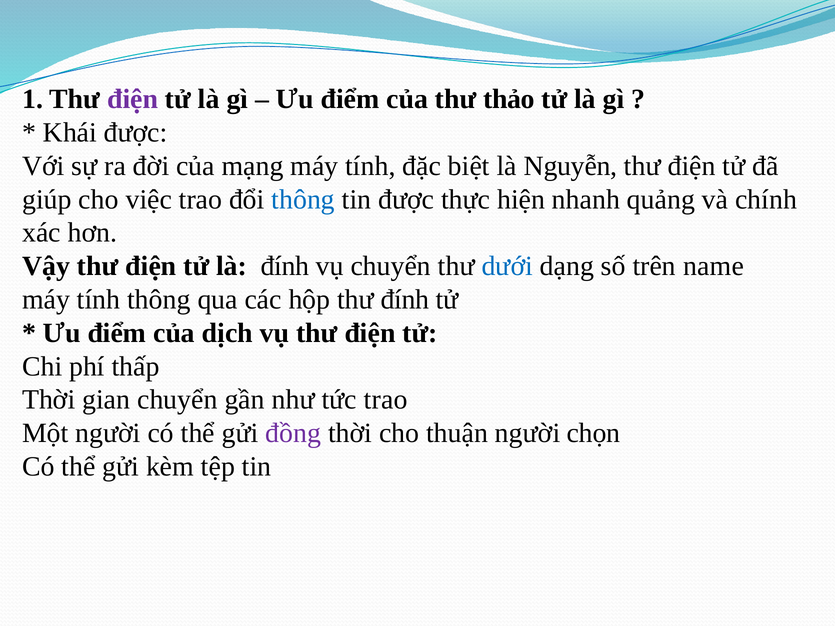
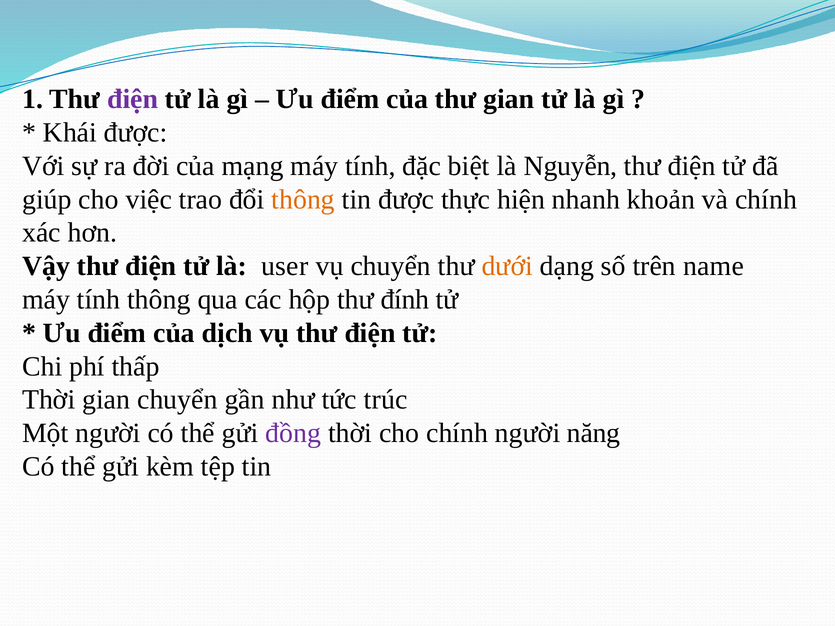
thư thảo: thảo -> gian
thông at (303, 199) colour: blue -> orange
quảng: quảng -> khoản
là đính: đính -> user
dưới colour: blue -> orange
tức trao: trao -> trúc
cho thuận: thuận -> chính
chọn: chọn -> năng
